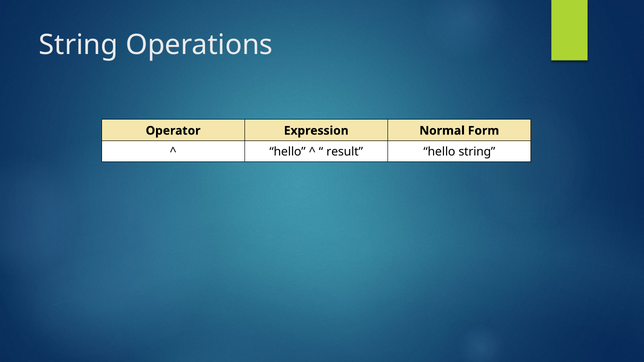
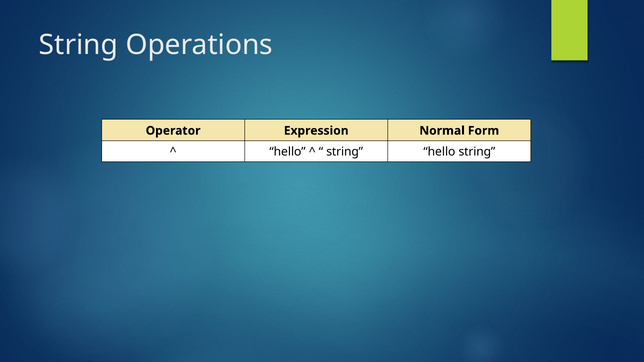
result at (345, 152): result -> string
